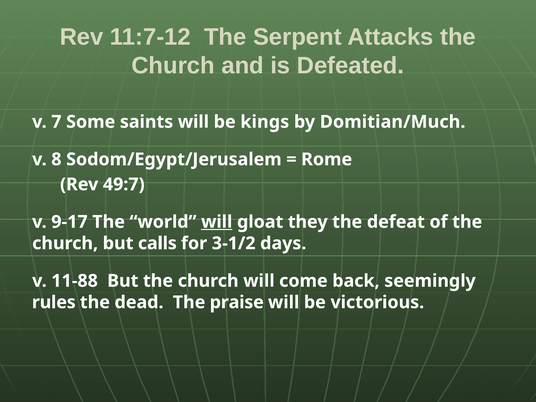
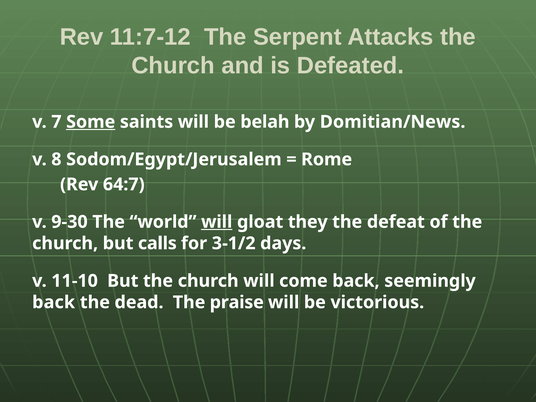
Some underline: none -> present
kings: kings -> belah
Domitian/Much: Domitian/Much -> Domitian/News
49:7: 49:7 -> 64:7
9-17: 9-17 -> 9-30
11-88: 11-88 -> 11-10
rules at (54, 302): rules -> back
